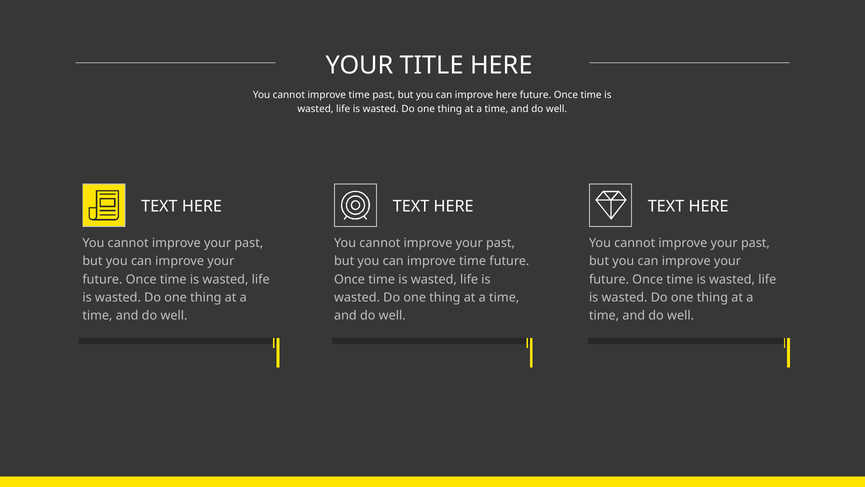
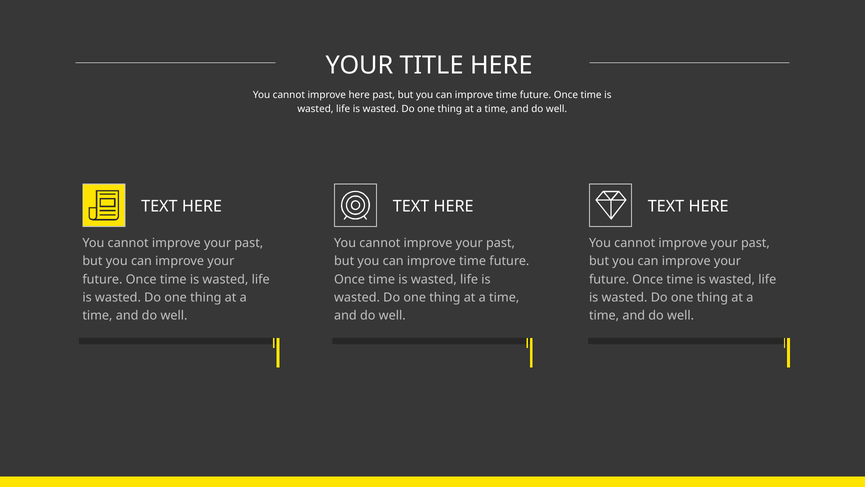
cannot improve time: time -> here
here at (506, 95): here -> time
